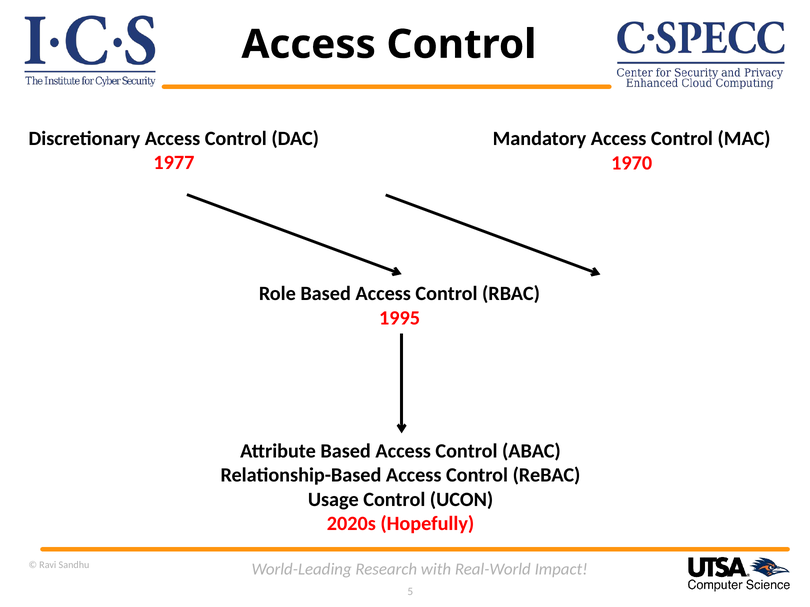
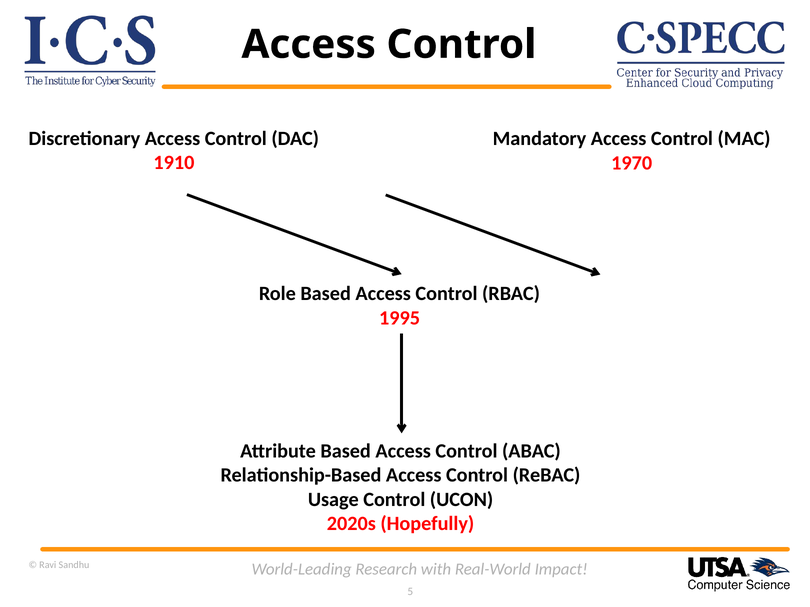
1977: 1977 -> 1910
